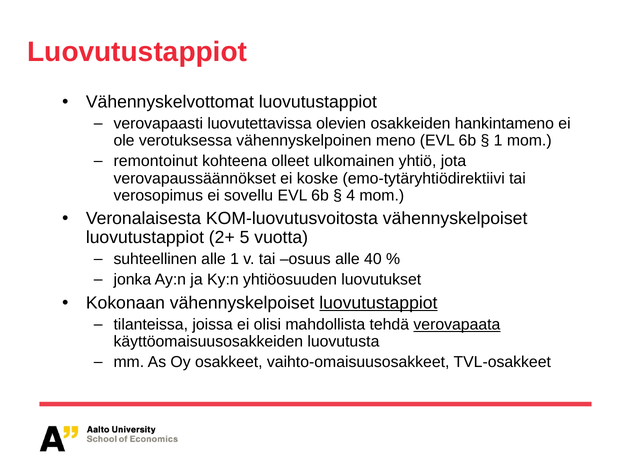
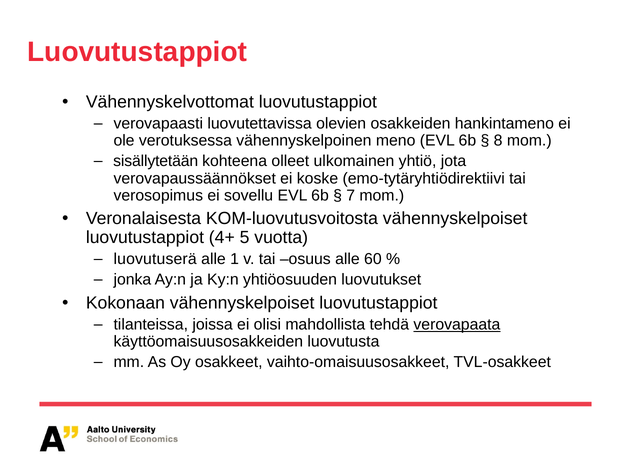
1 at (498, 141): 1 -> 8
remontoinut: remontoinut -> sisällytetään
4: 4 -> 7
2+: 2+ -> 4+
suhteellinen: suhteellinen -> luovutuserä
40: 40 -> 60
luovutustappiot at (378, 303) underline: present -> none
